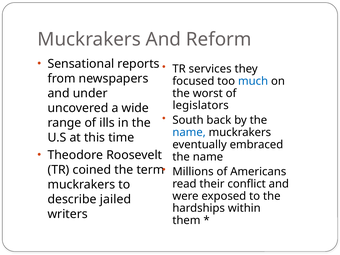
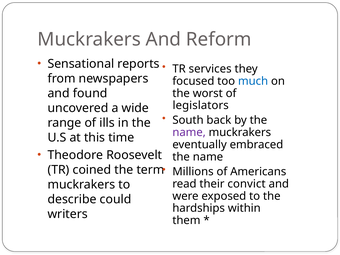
under: under -> found
name at (189, 132) colour: blue -> purple
conflict: conflict -> convict
jailed: jailed -> could
